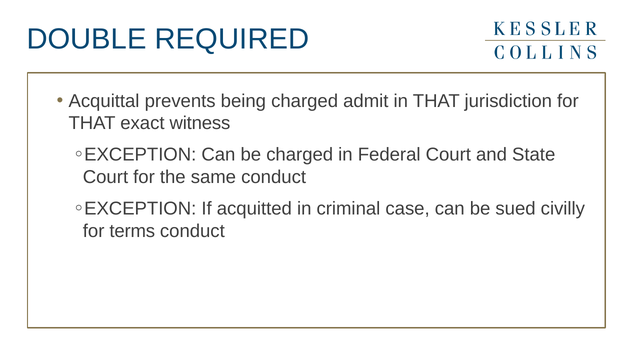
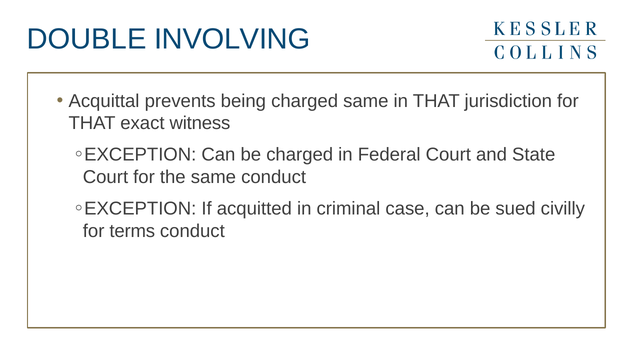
REQUIRED: REQUIRED -> INVOLVING
charged admit: admit -> same
